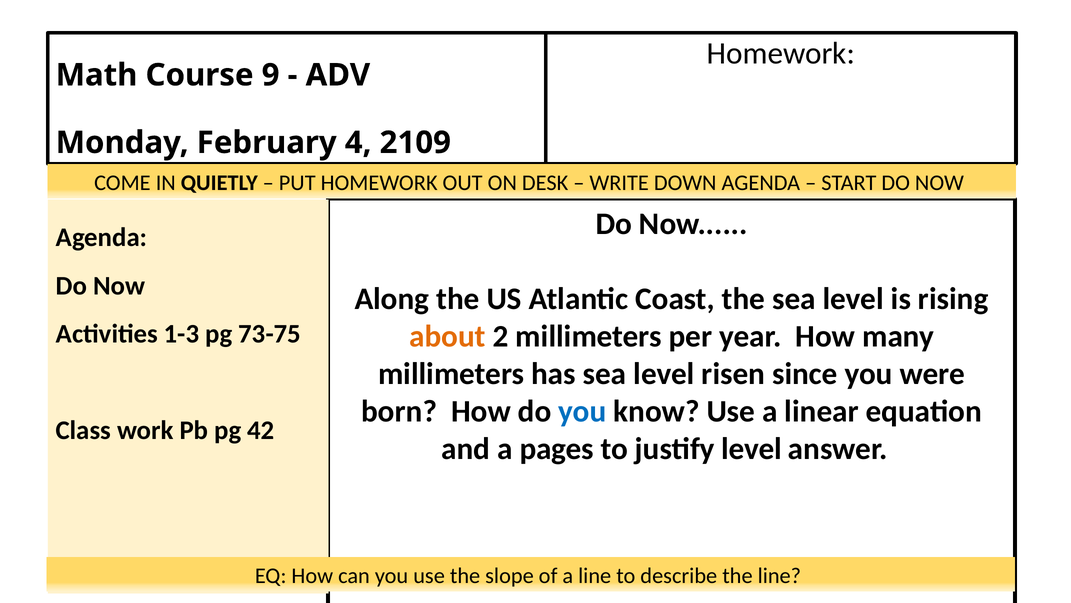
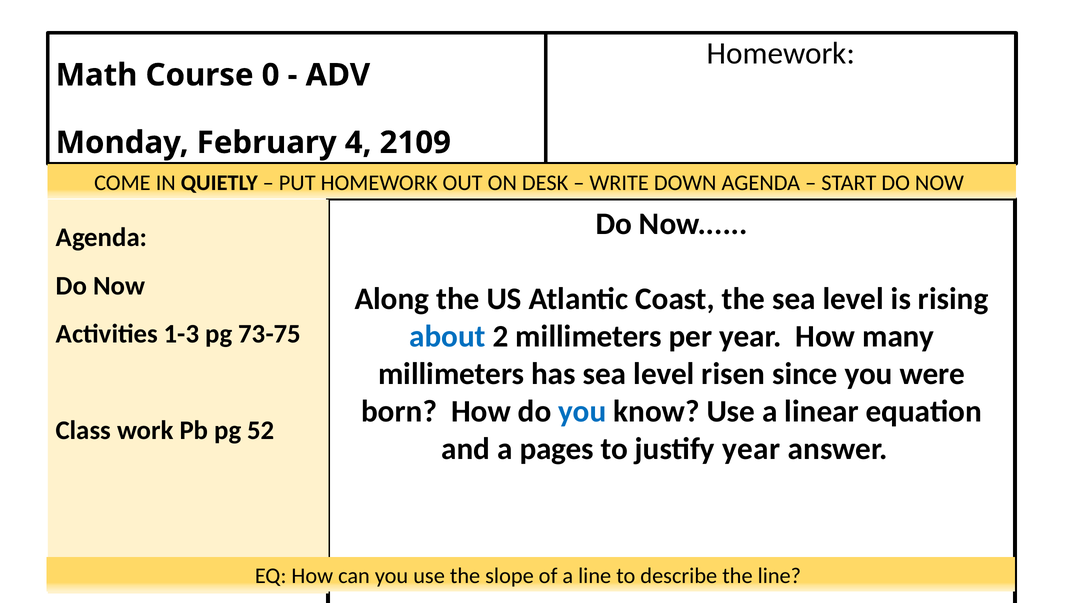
9: 9 -> 0
about colour: orange -> blue
42: 42 -> 52
justify level: level -> year
